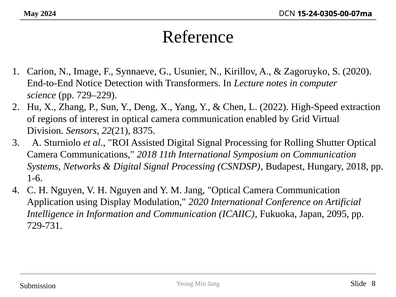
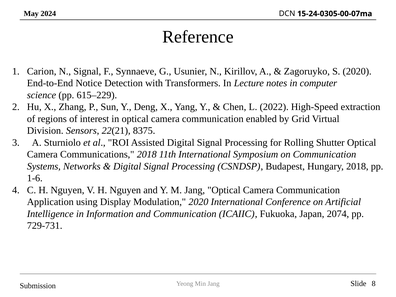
N Image: Image -> Signal
729–229: 729–229 -> 615–229
2095: 2095 -> 2074
